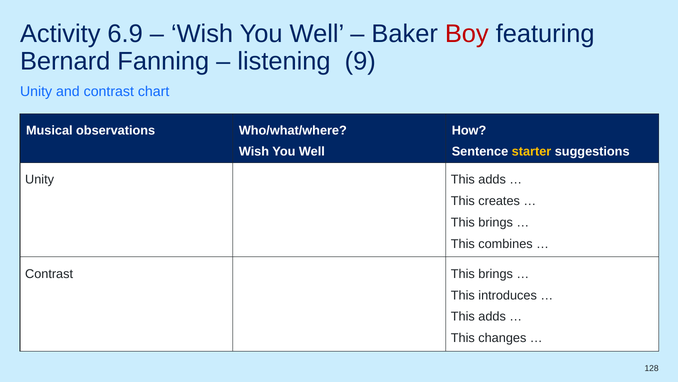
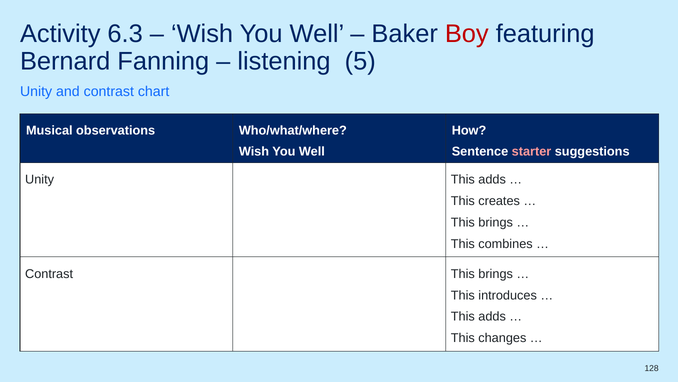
6.9: 6.9 -> 6.3
9: 9 -> 5
starter colour: yellow -> pink
